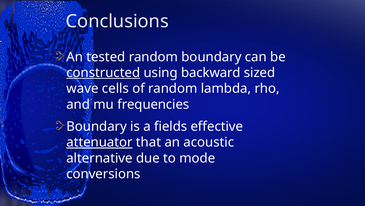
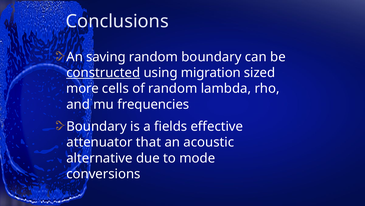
tested: tested -> saving
backward: backward -> migration
wave: wave -> more
attenuator underline: present -> none
